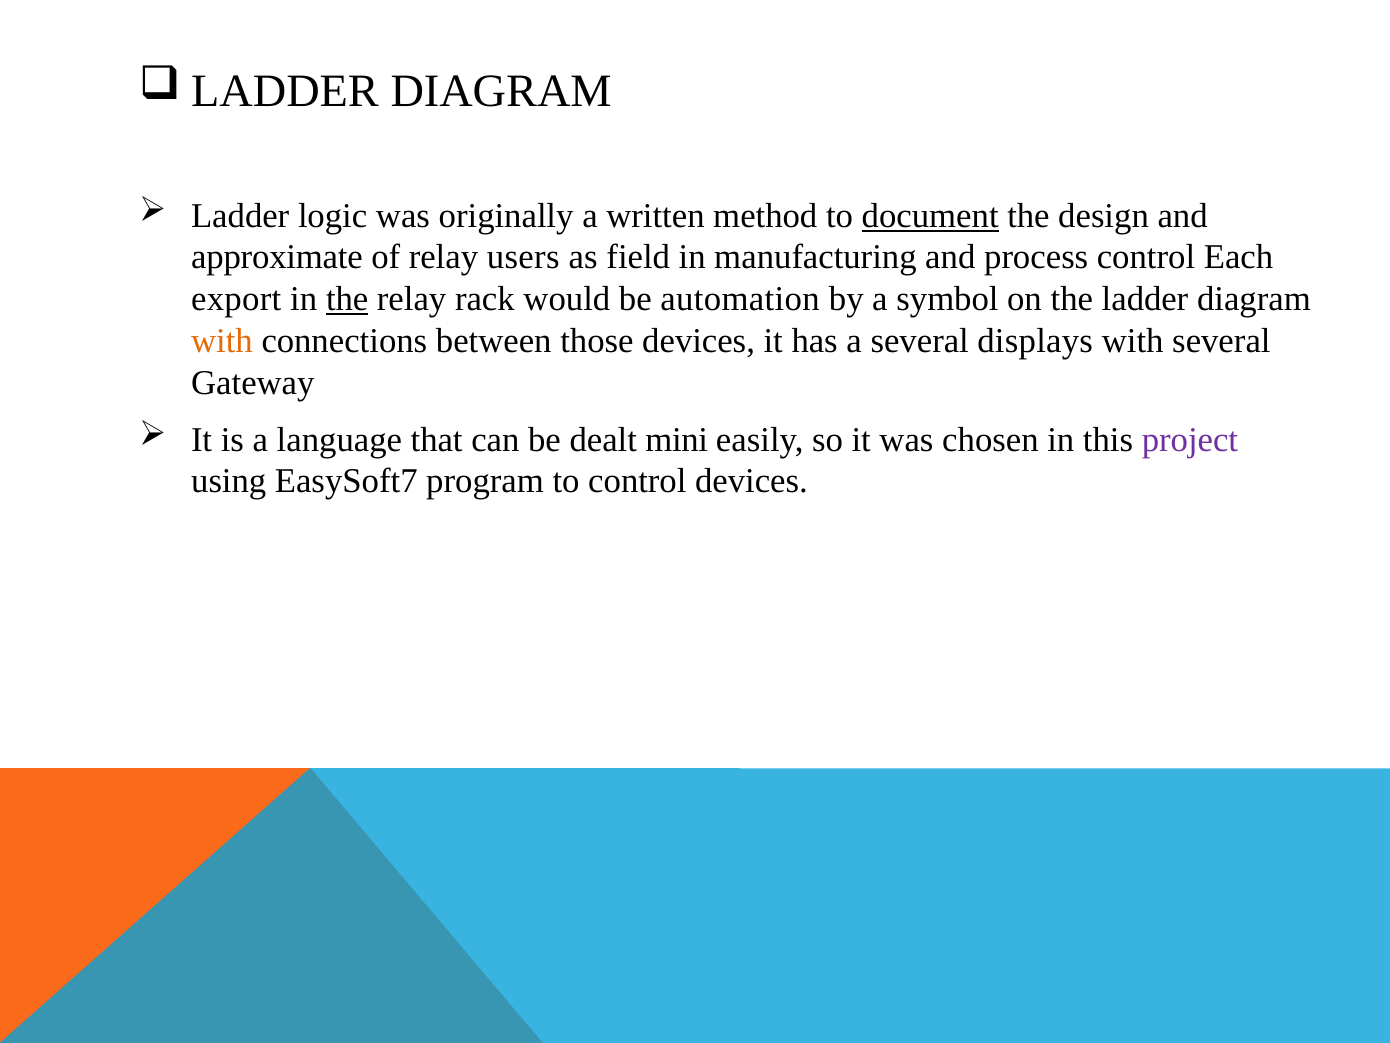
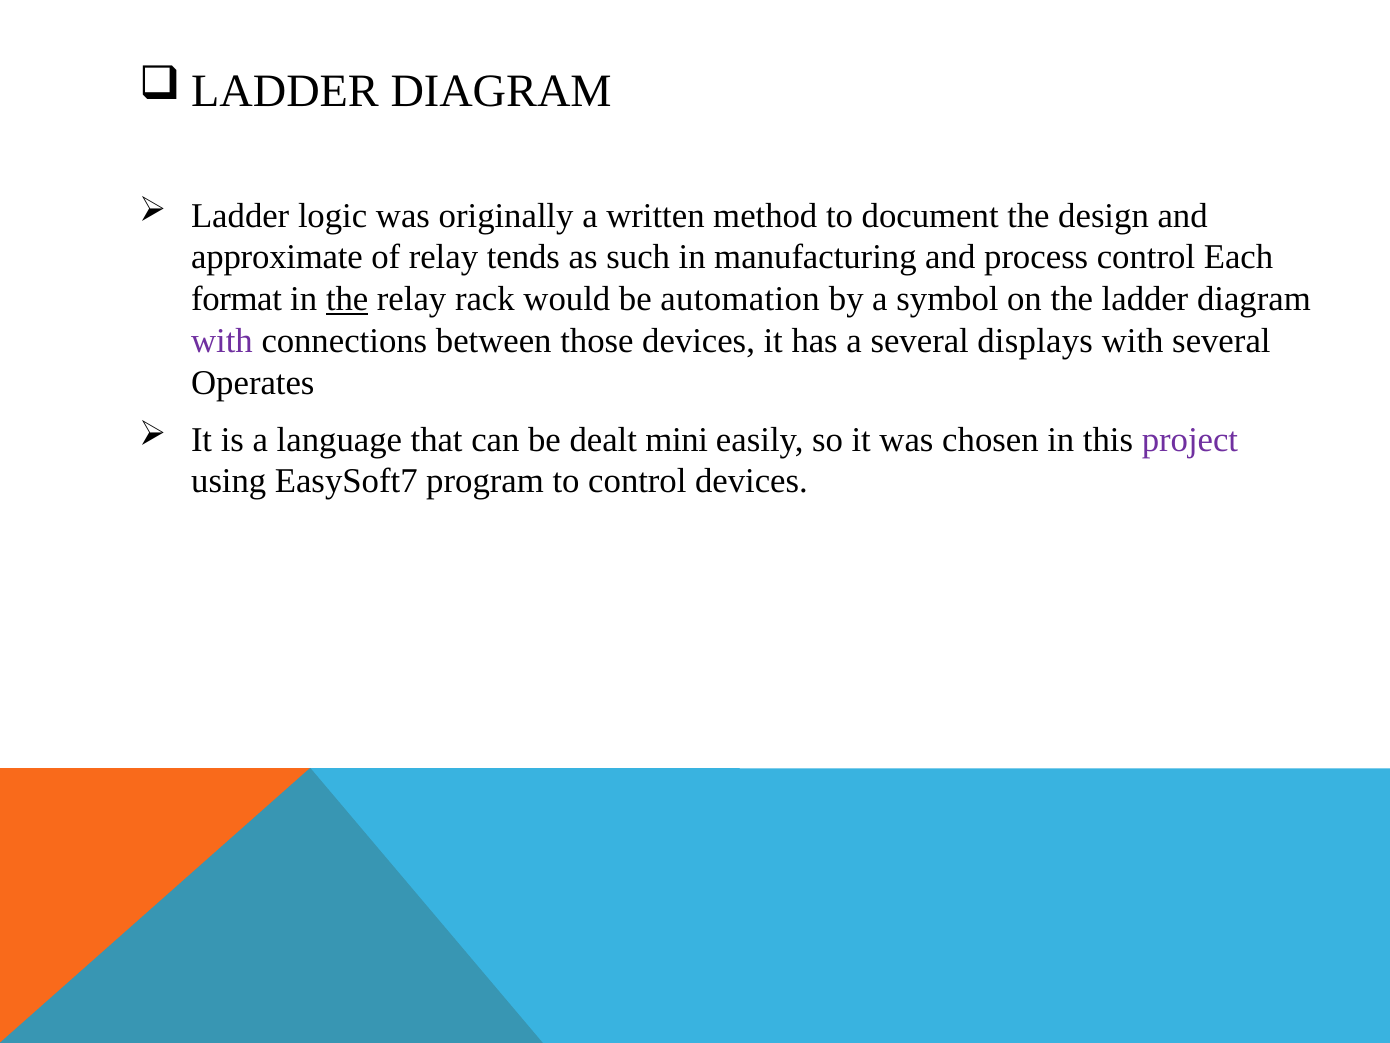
document underline: present -> none
users: users -> tends
field: field -> such
export: export -> format
with at (222, 341) colour: orange -> purple
Gateway: Gateway -> Operates
